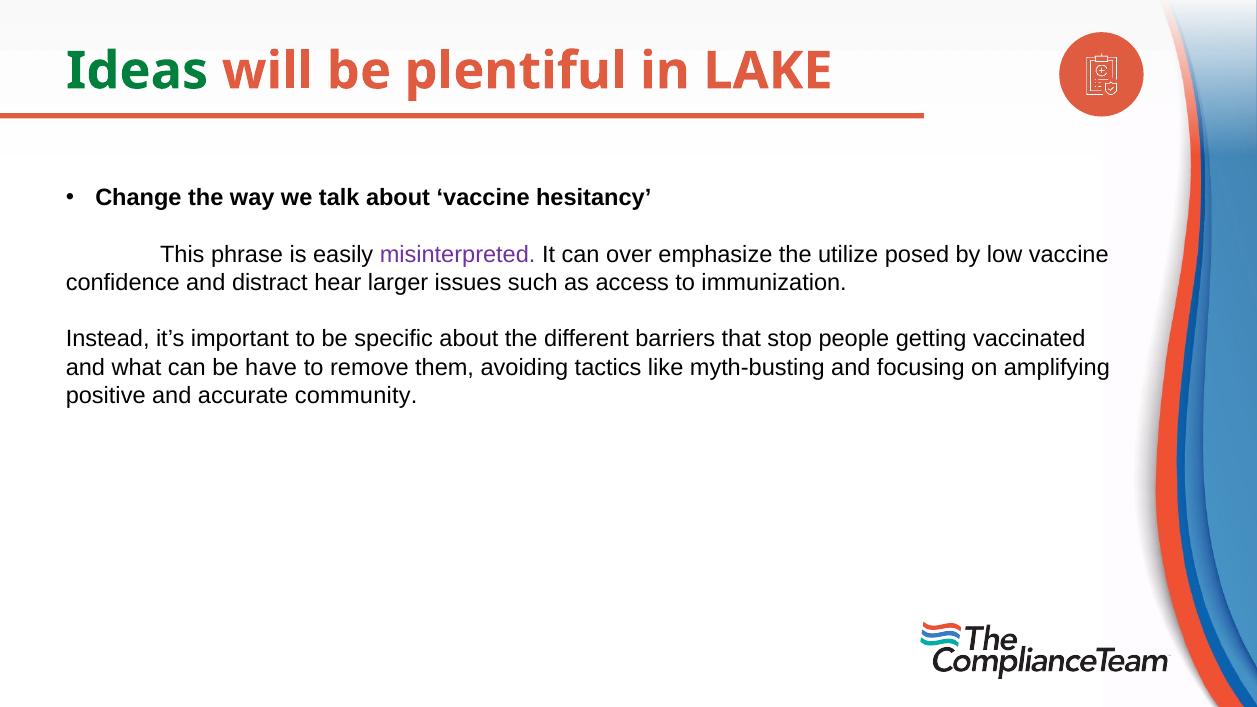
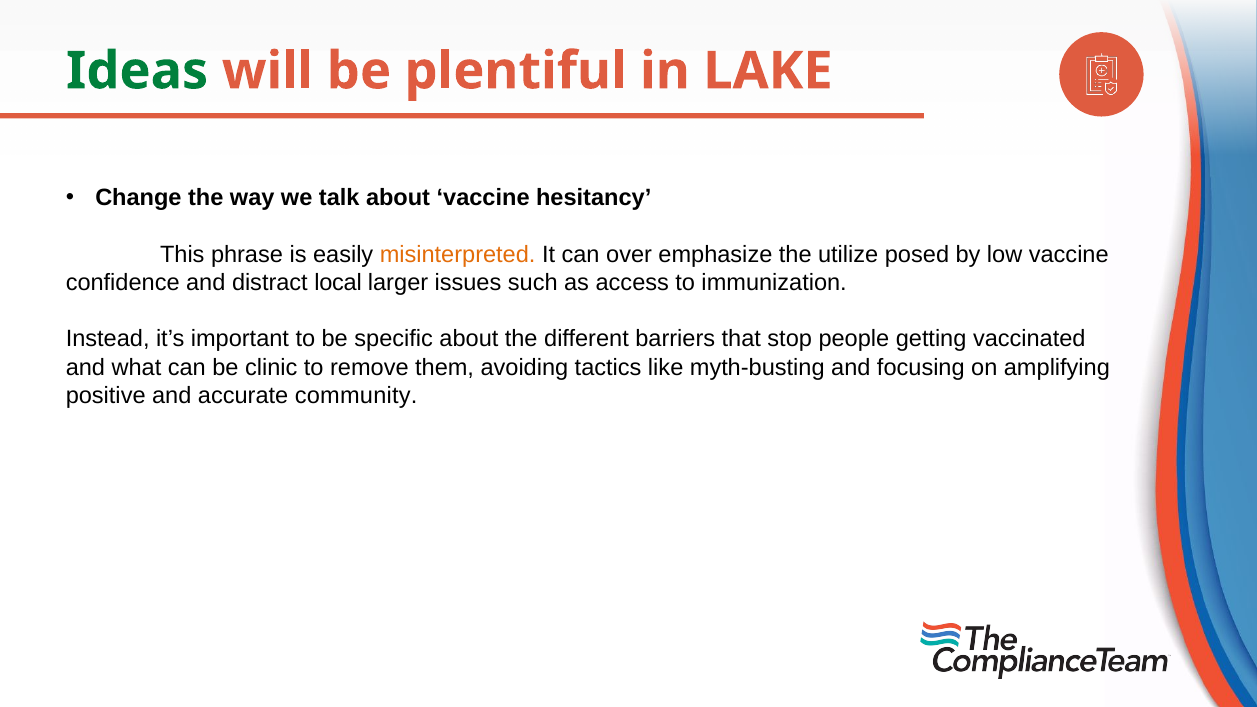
misinterpreted colour: purple -> orange
hear: hear -> local
have: have -> clinic
